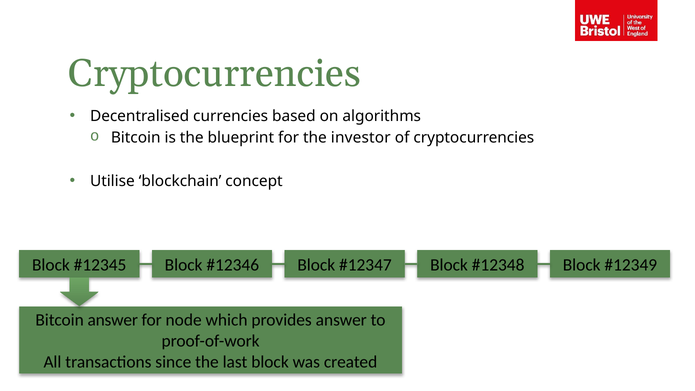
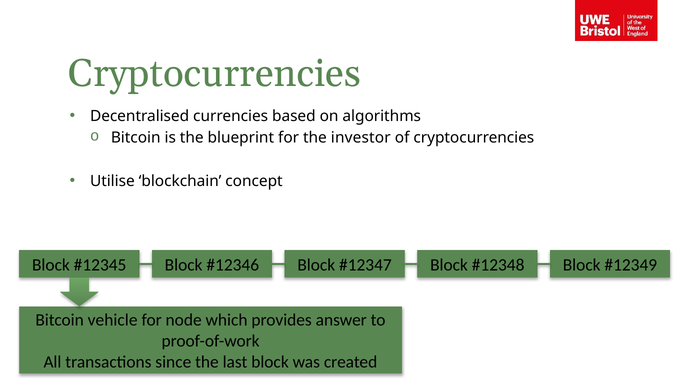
Bitcoin answer: answer -> vehicle
